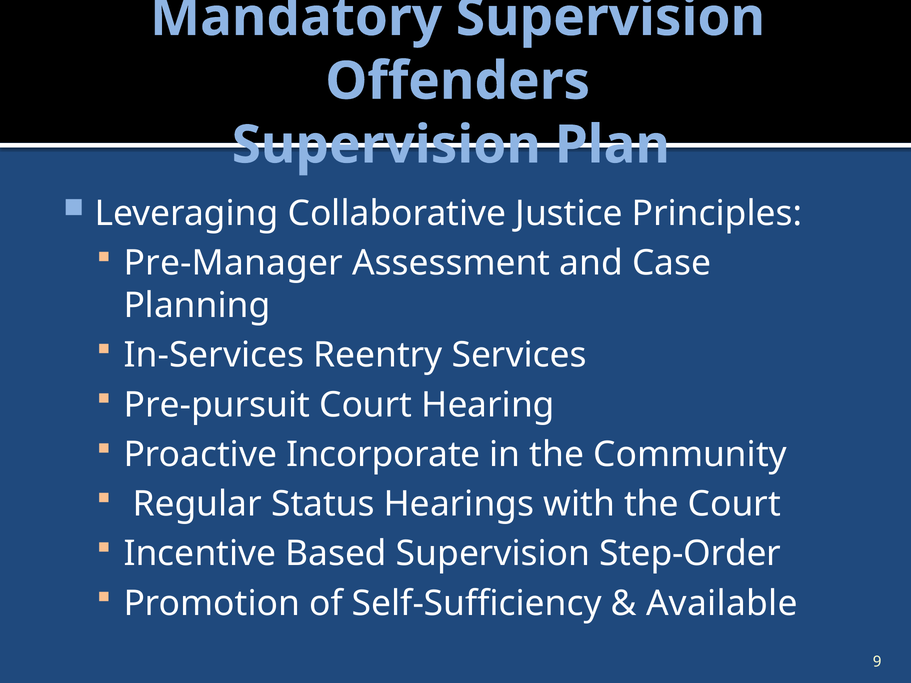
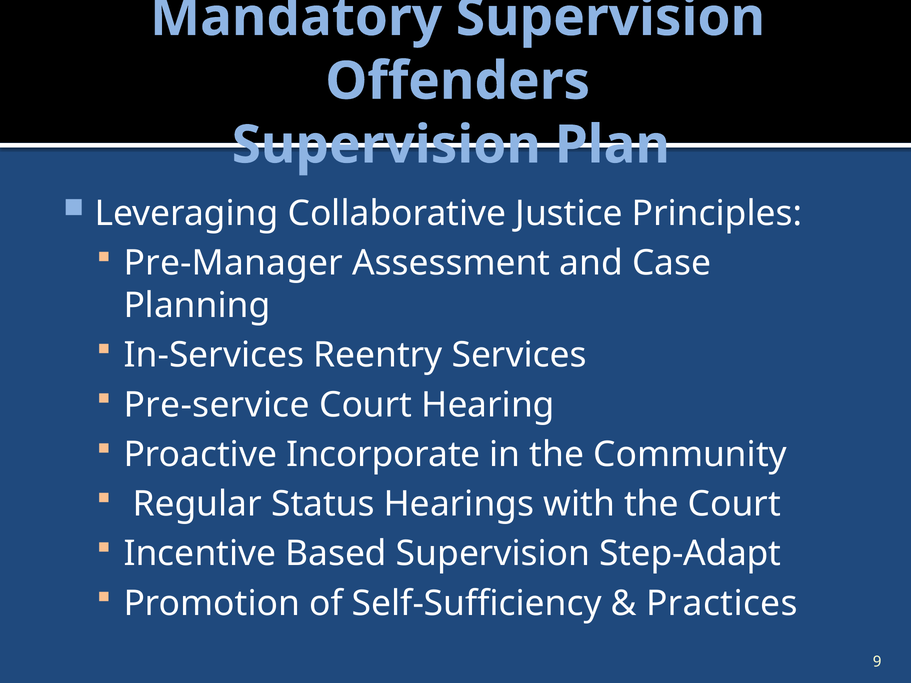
Pre-pursuit: Pre-pursuit -> Pre-service
Step-Order: Step-Order -> Step-Adapt
Available: Available -> Practices
